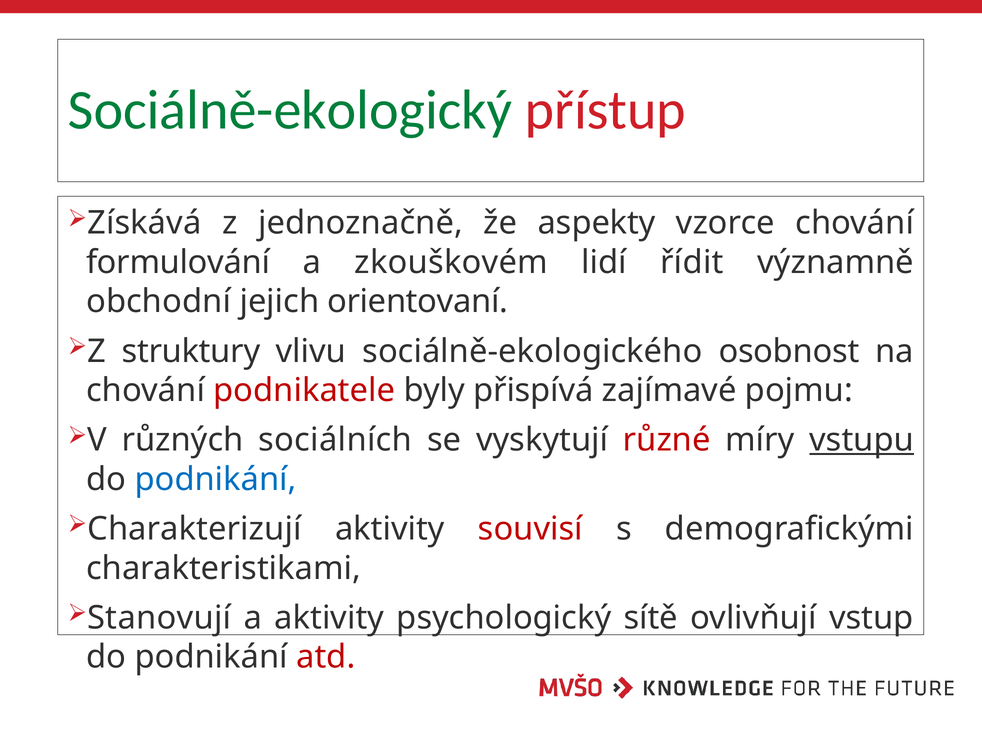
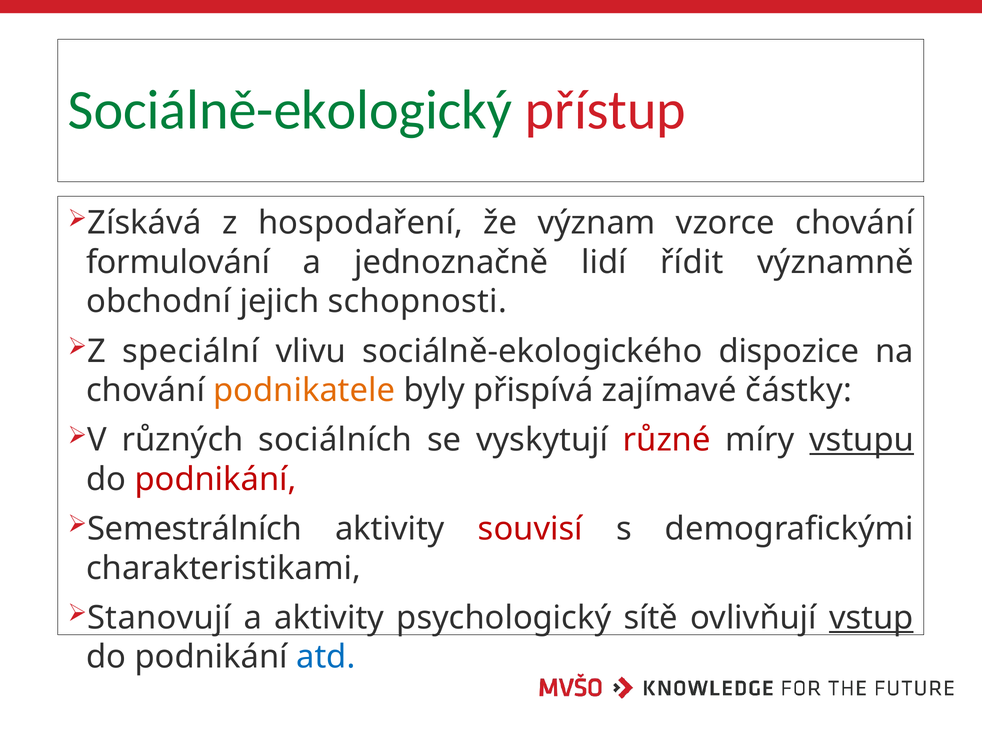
jednoznačně: jednoznačně -> hospodaření
aspekty: aspekty -> význam
zkouškovém: zkouškovém -> jednoznačně
orientovaní: orientovaní -> schopnosti
struktury: struktury -> speciální
osobnost: osobnost -> dispozice
podnikatele colour: red -> orange
pojmu: pojmu -> částky
podnikání at (216, 479) colour: blue -> red
Charakterizují: Charakterizují -> Semestrálních
vstup underline: none -> present
atd colour: red -> blue
